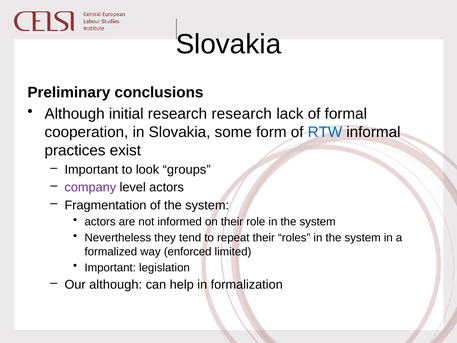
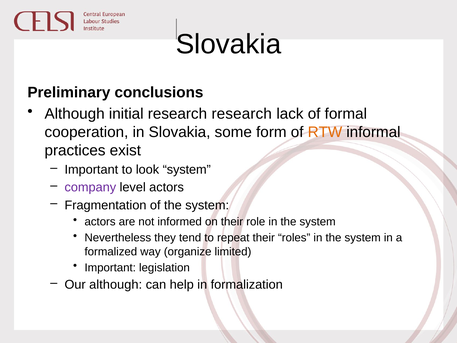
RTW colour: blue -> orange
look groups: groups -> system
enforced: enforced -> organize
